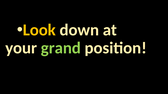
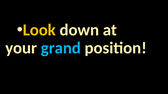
grand colour: light green -> light blue
